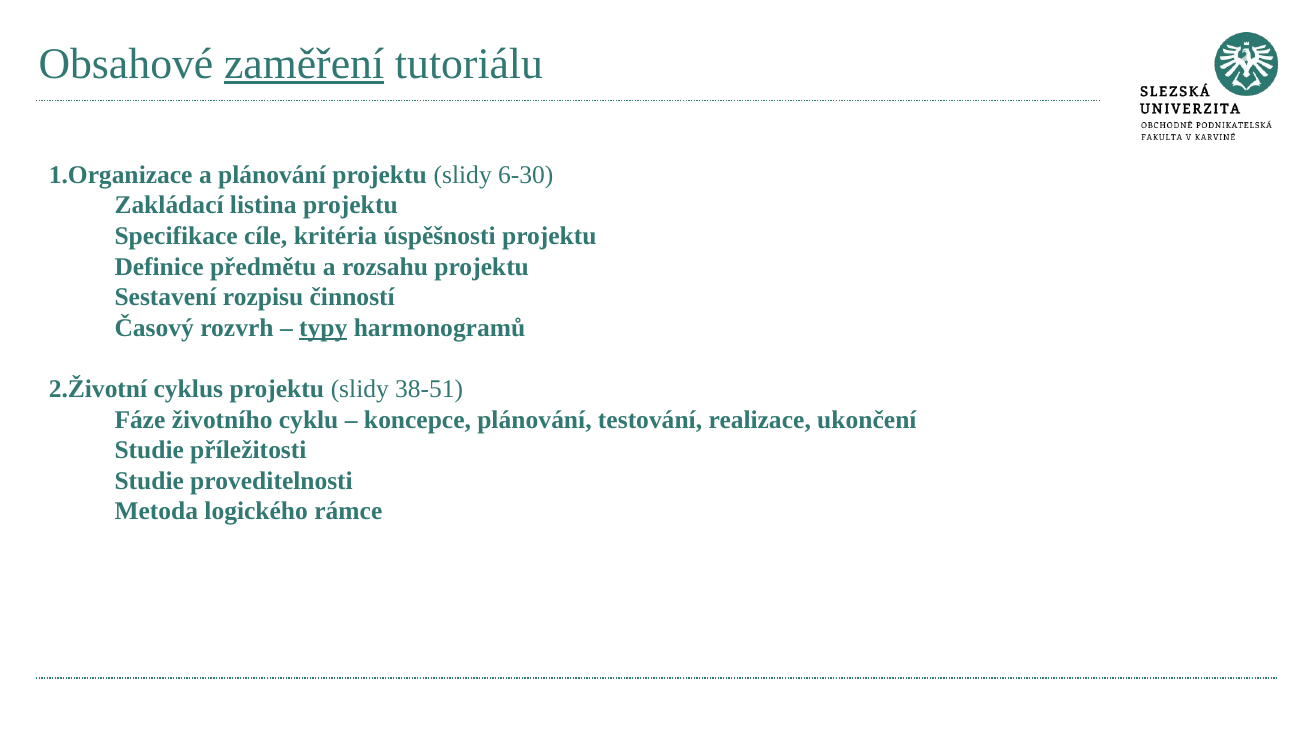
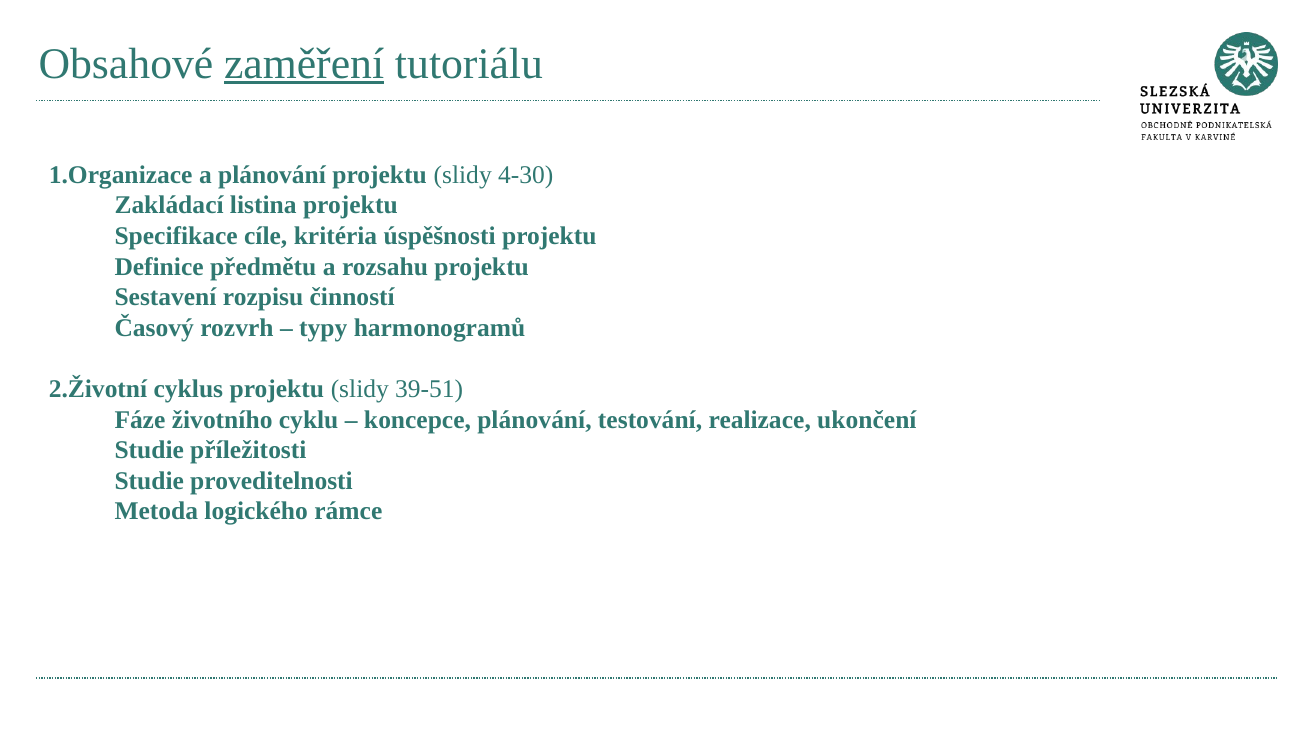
6-30: 6-30 -> 4-30
typy underline: present -> none
38-51: 38-51 -> 39-51
